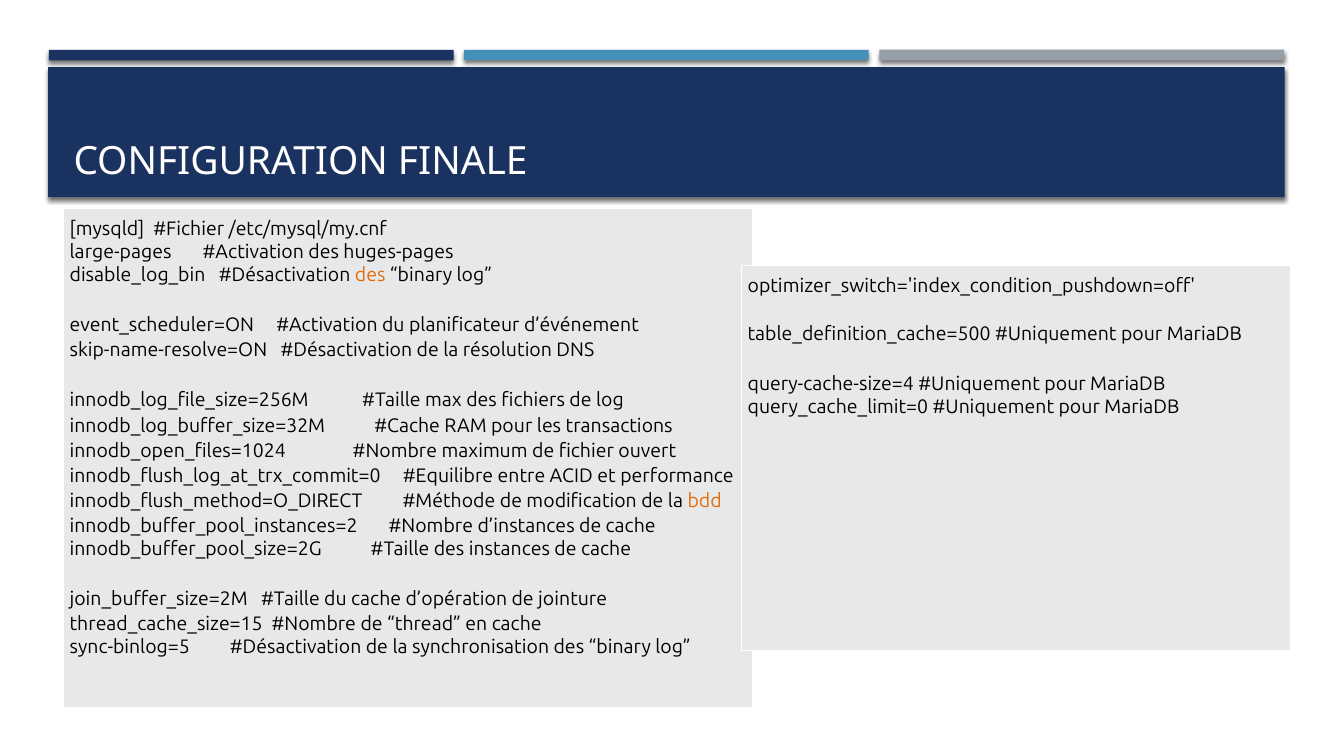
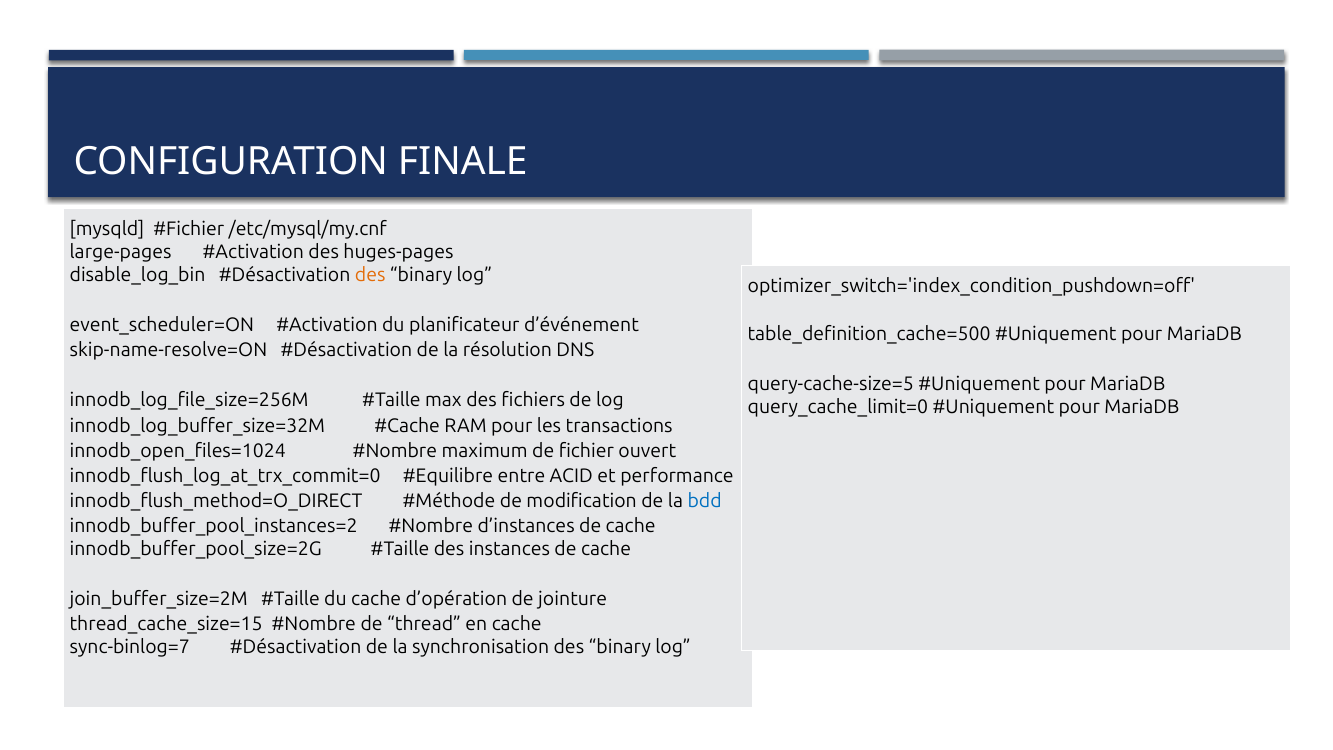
query-cache-size=4: query-cache-size=4 -> query-cache-size=5
bdd colour: orange -> blue
sync-binlog=5: sync-binlog=5 -> sync-binlog=7
